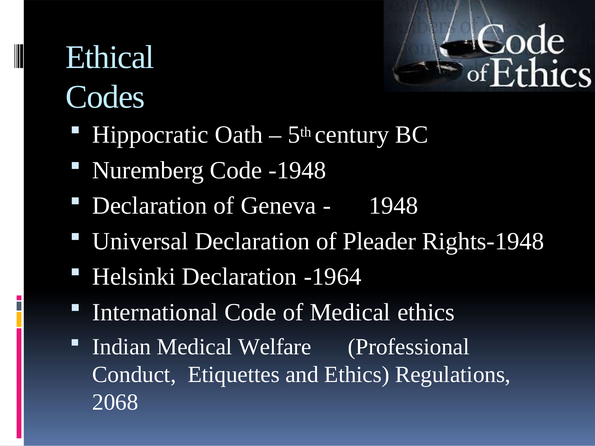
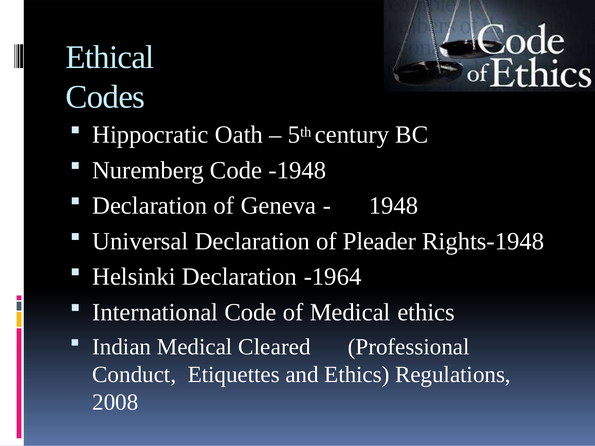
Welfare: Welfare -> Cleared
2068: 2068 -> 2008
